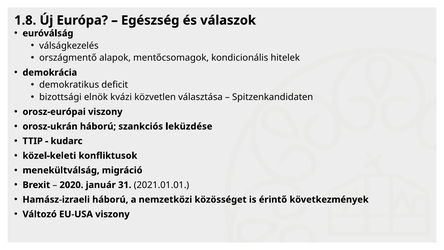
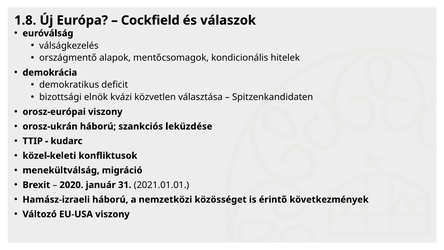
Egészség: Egészség -> Cockfield
